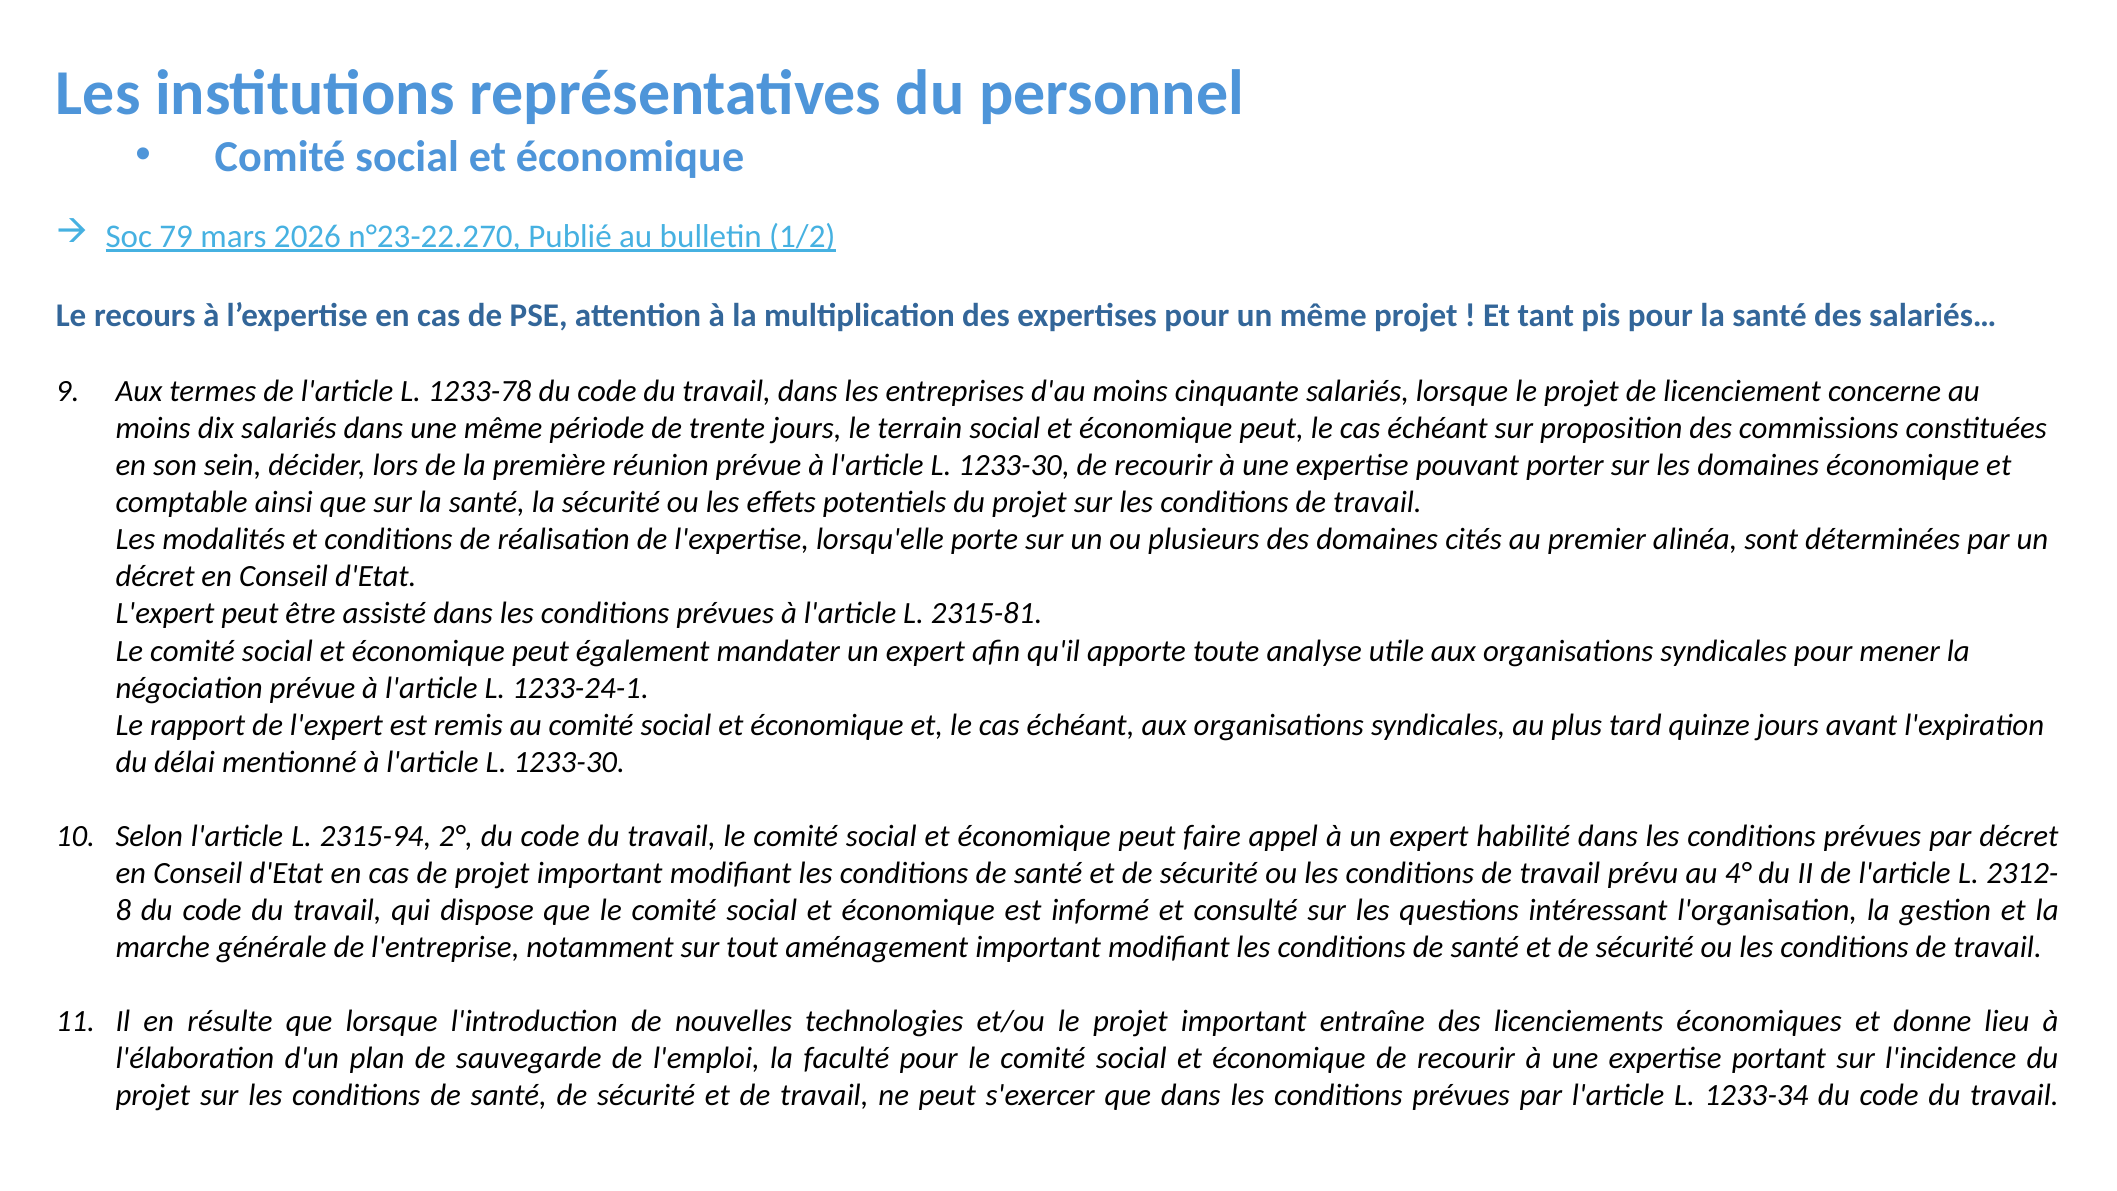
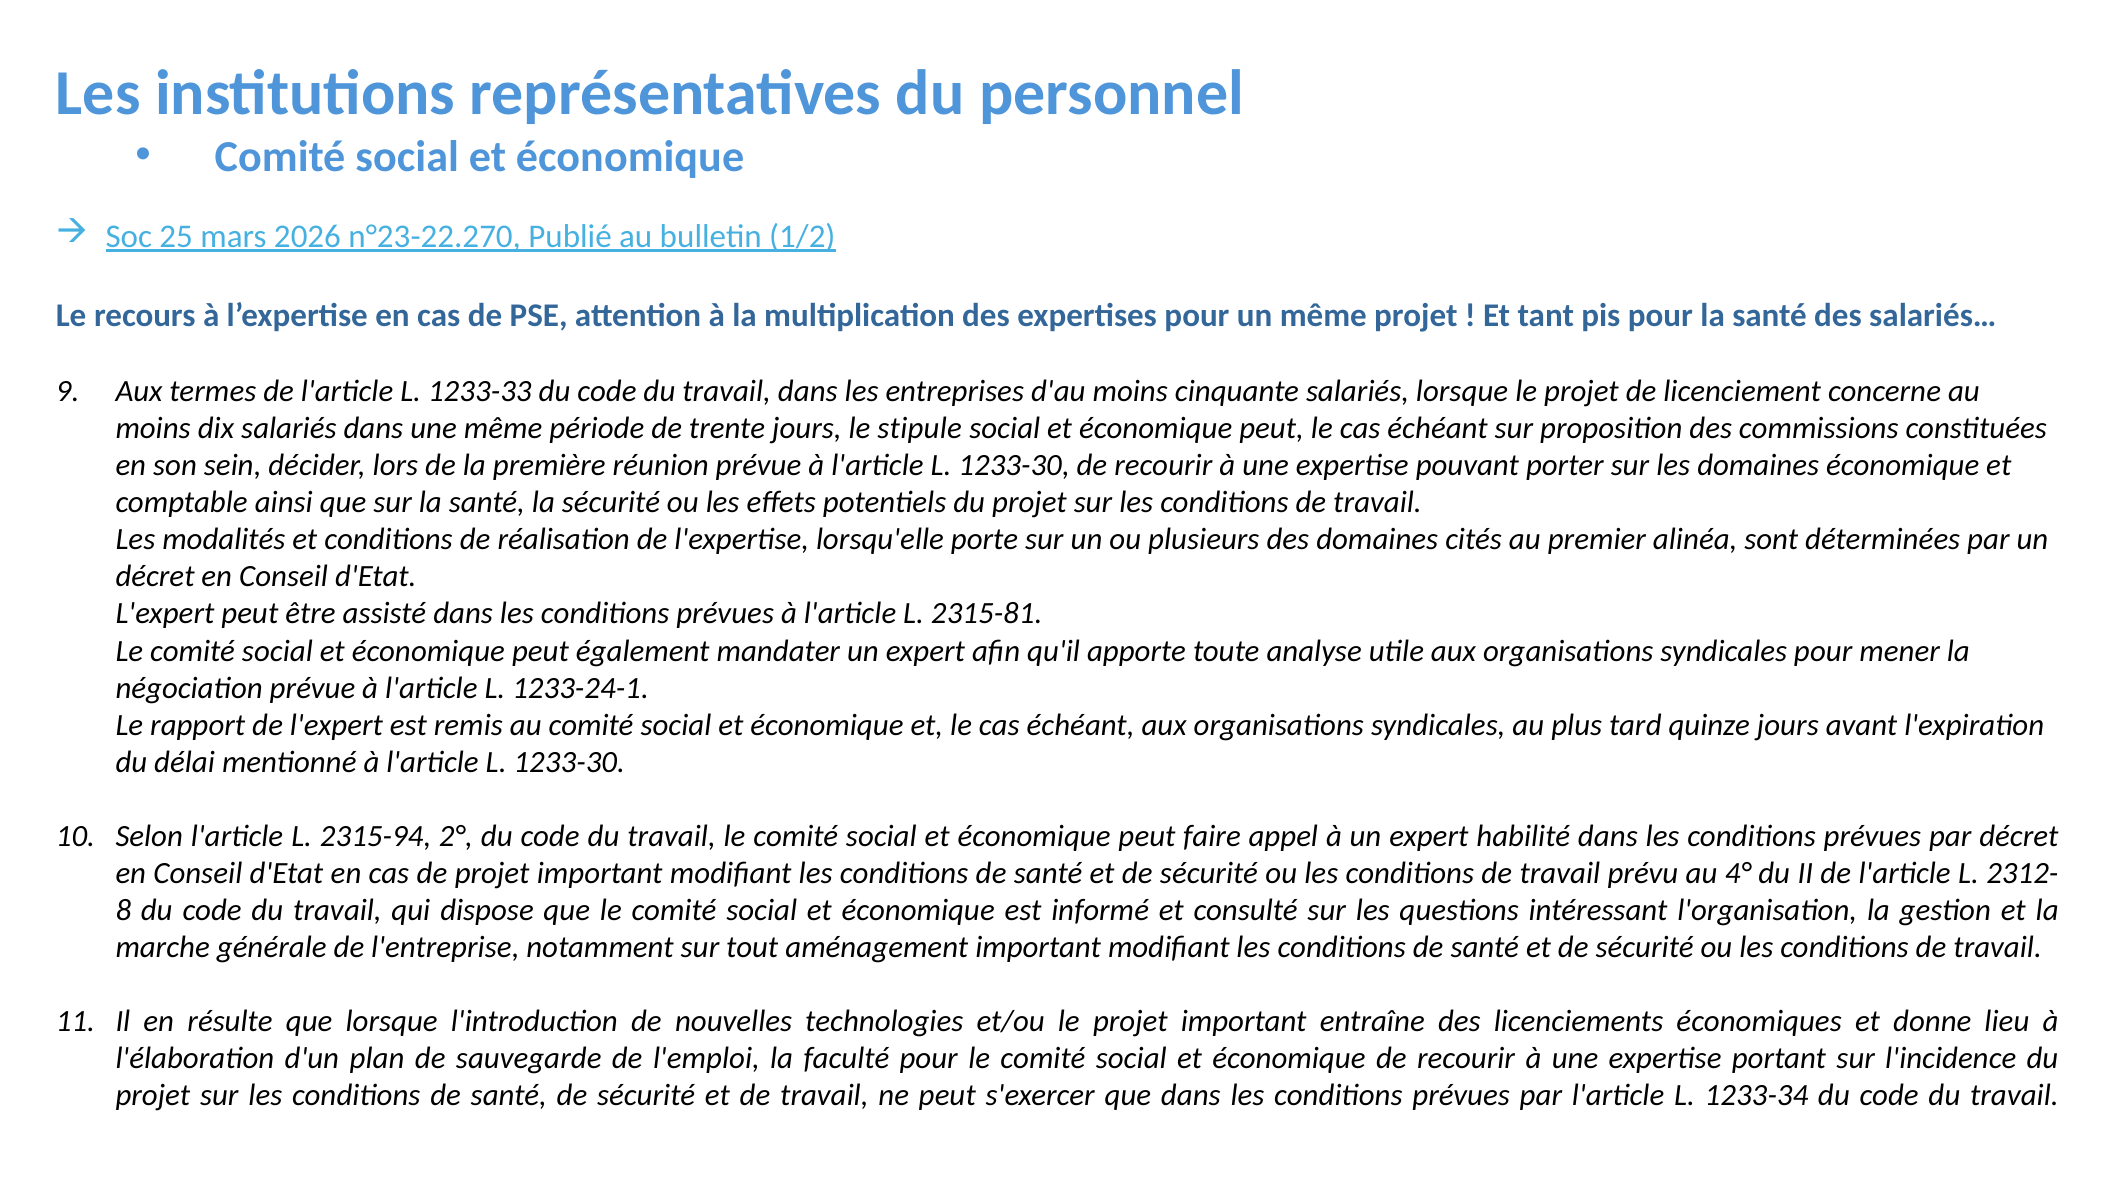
79: 79 -> 25
1233-78: 1233-78 -> 1233-33
terrain: terrain -> stipule
